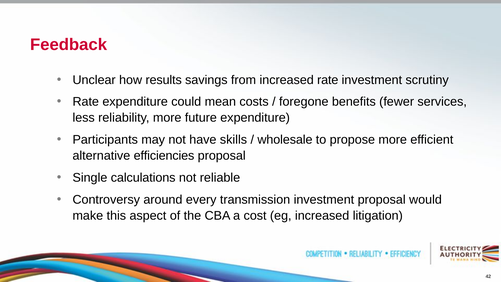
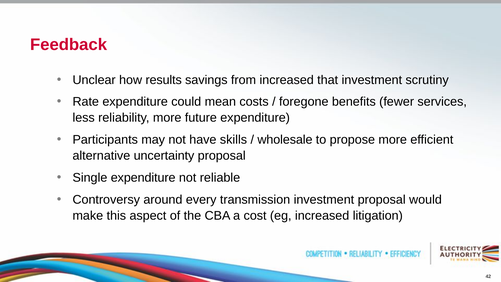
increased rate: rate -> that
efficiencies: efficiencies -> uncertainty
Single calculations: calculations -> expenditure
